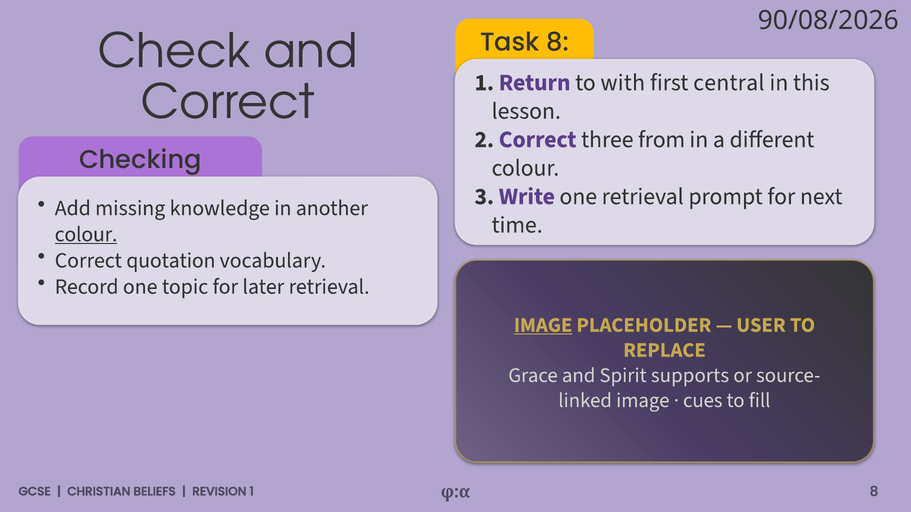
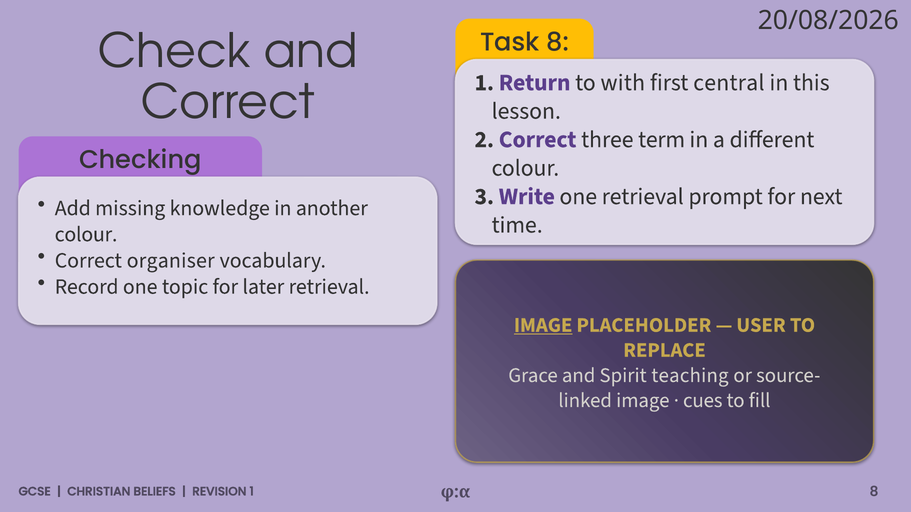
90/08/2026: 90/08/2026 -> 20/08/2026
from: from -> term
colour at (86, 234) underline: present -> none
quotation: quotation -> organiser
supports: supports -> teaching
